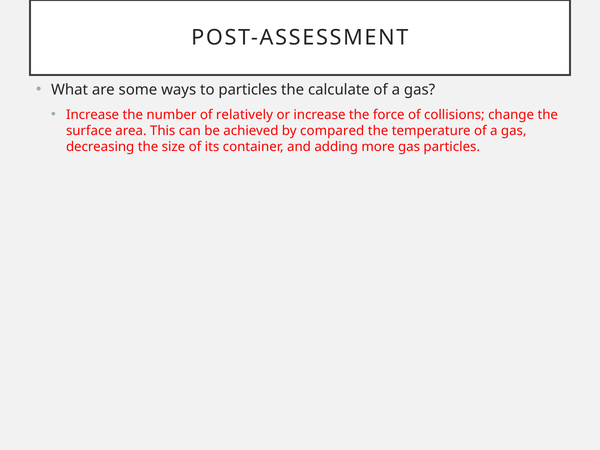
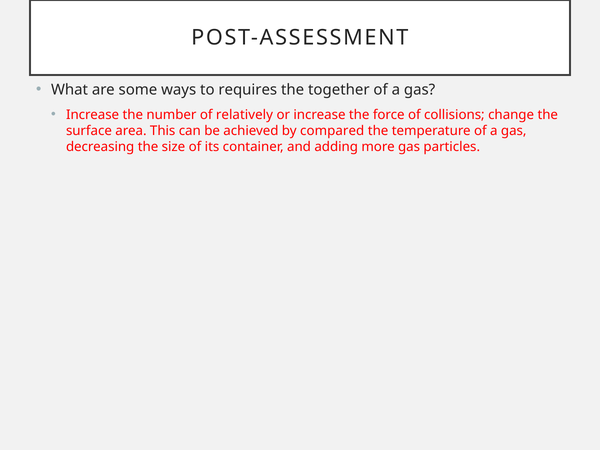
to particles: particles -> requires
calculate: calculate -> together
